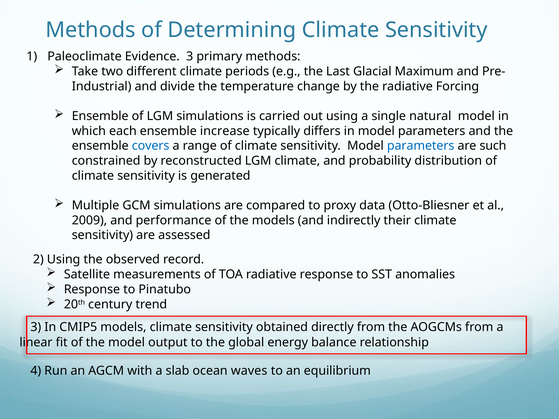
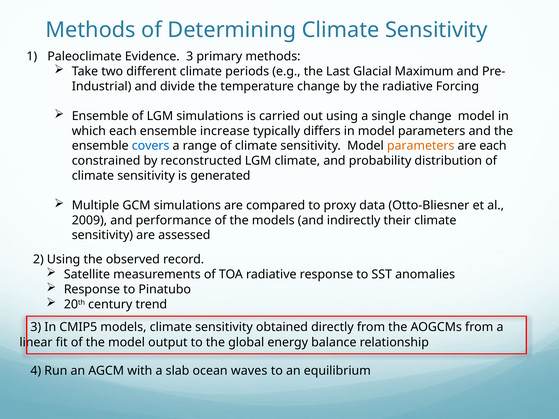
single natural: natural -> change
parameters at (421, 146) colour: blue -> orange
are such: such -> each
